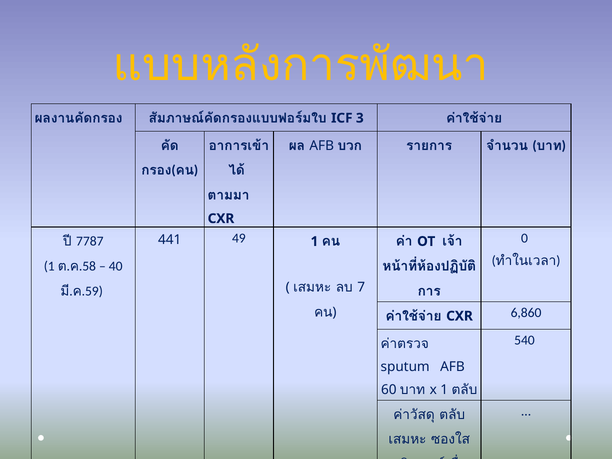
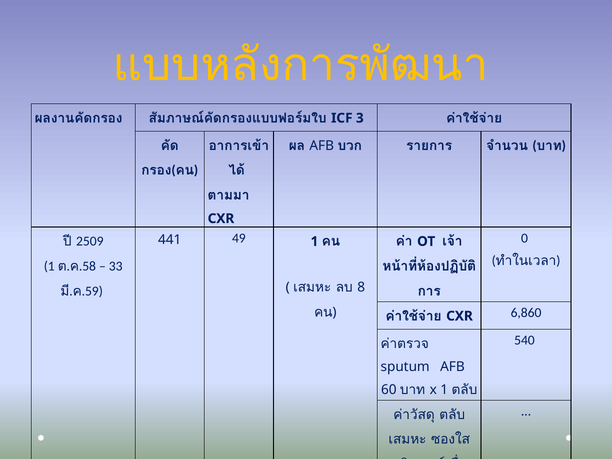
7787: 7787 -> 2509
40: 40 -> 33
7: 7 -> 8
